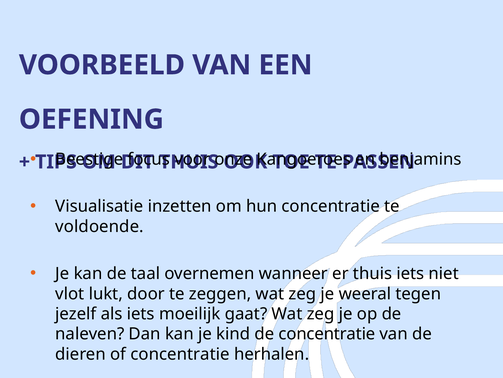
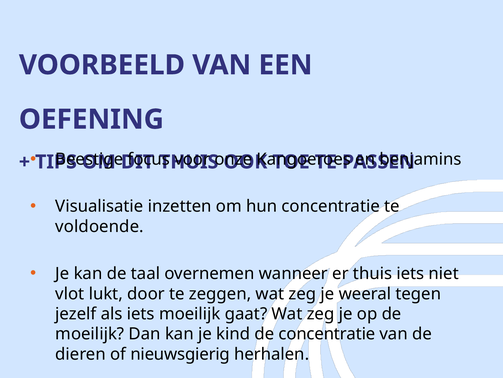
naleven at (90, 333): naleven -> moeilijk
of concentratie: concentratie -> nieuwsgierig
